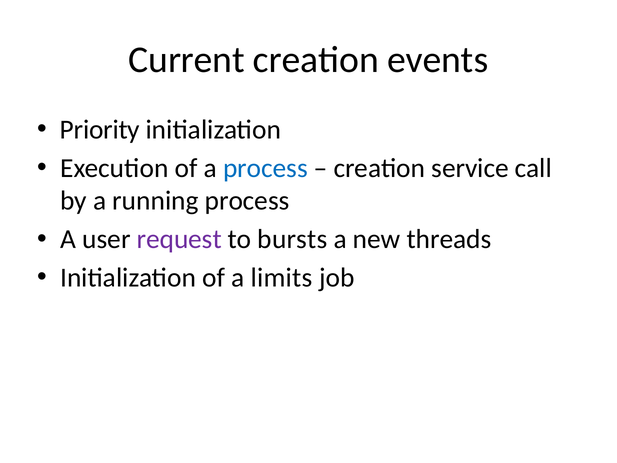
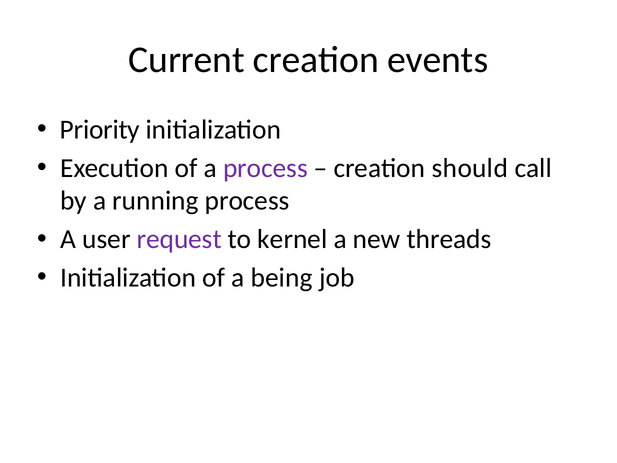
process at (265, 168) colour: blue -> purple
service: service -> should
bursts: bursts -> kernel
limits: limits -> being
